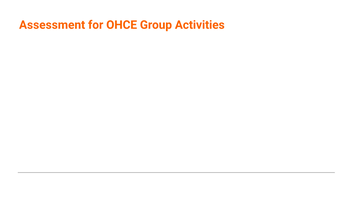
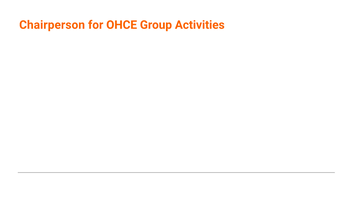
Assessment: Assessment -> Chairperson
